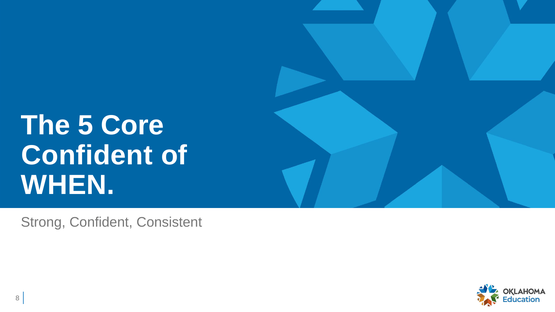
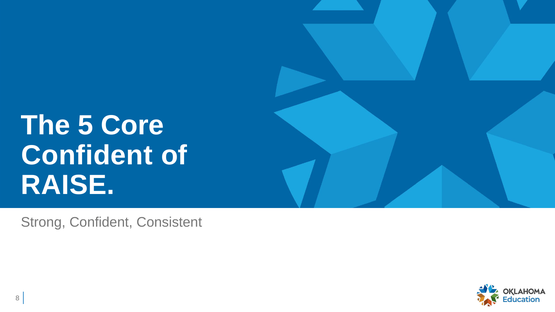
WHEN: WHEN -> RAISE
